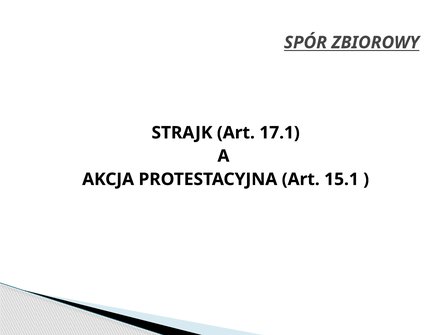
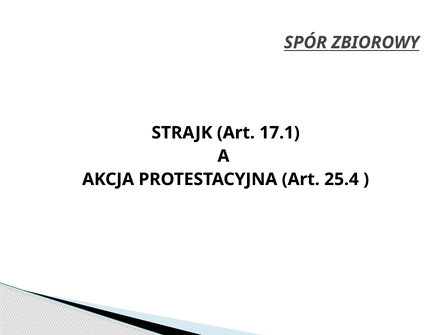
15.1: 15.1 -> 25.4
